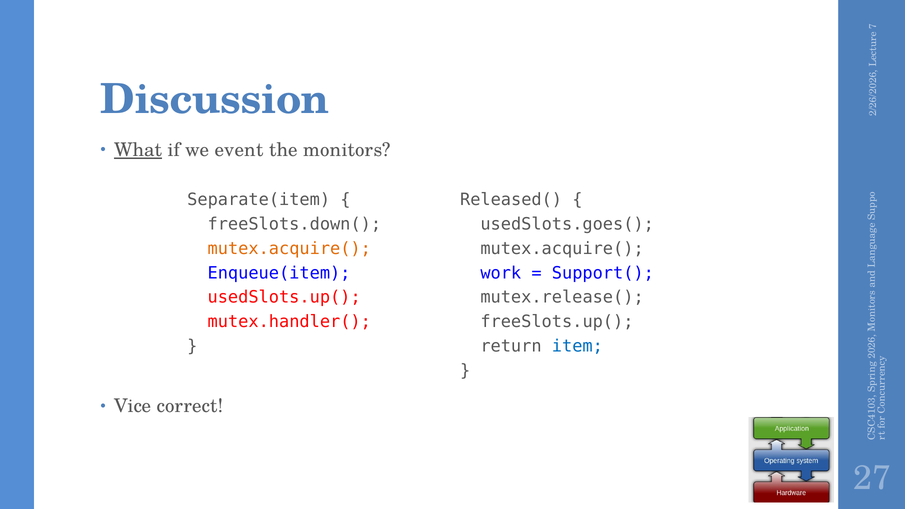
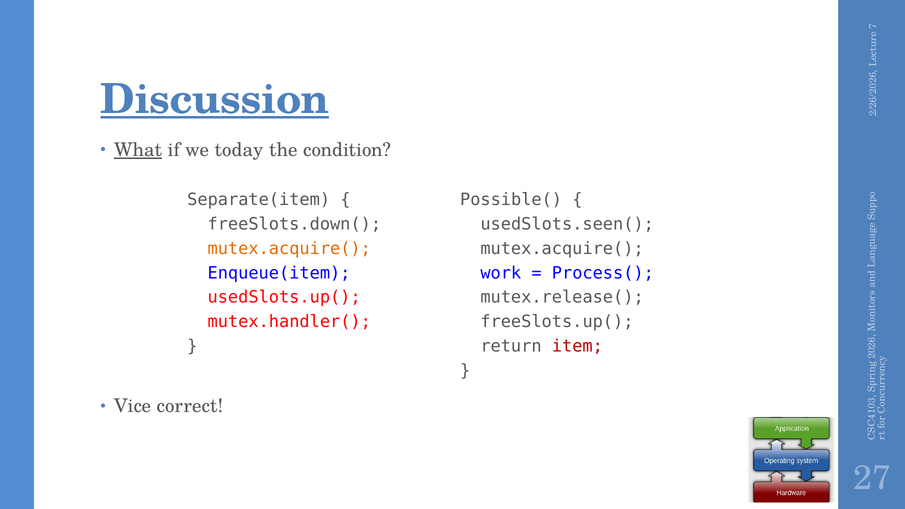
Discussion underline: none -> present
event: event -> today
monitors: monitors -> condition
Released(: Released( -> Possible(
usedSlots.goes(: usedSlots.goes( -> usedSlots.seen(
Support(: Support( -> Process(
item colour: blue -> red
